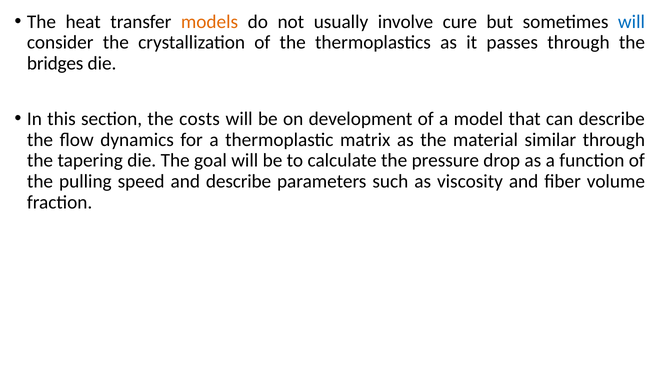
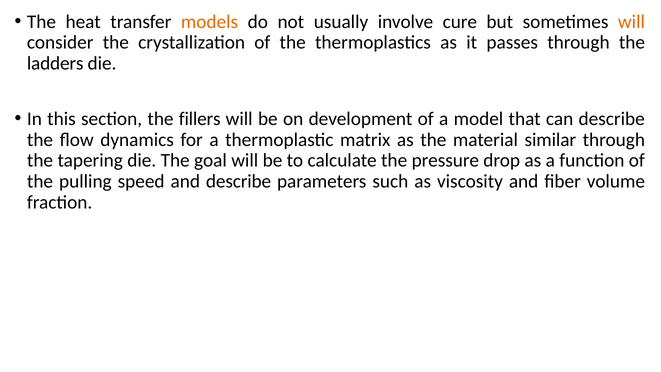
will at (631, 22) colour: blue -> orange
bridges: bridges -> ladders
costs: costs -> fillers
